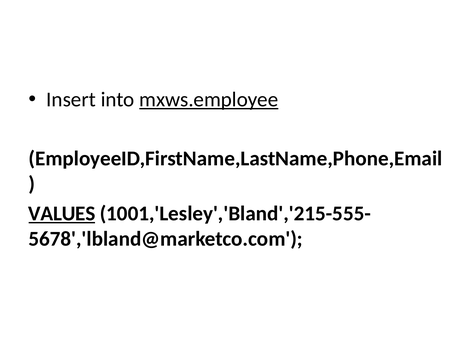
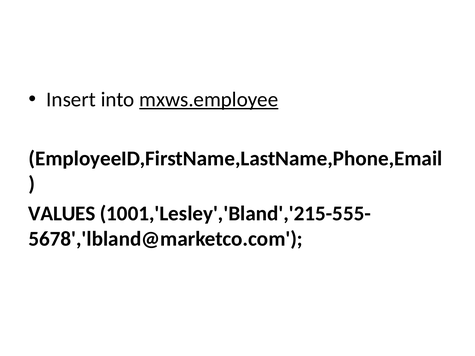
VALUES underline: present -> none
